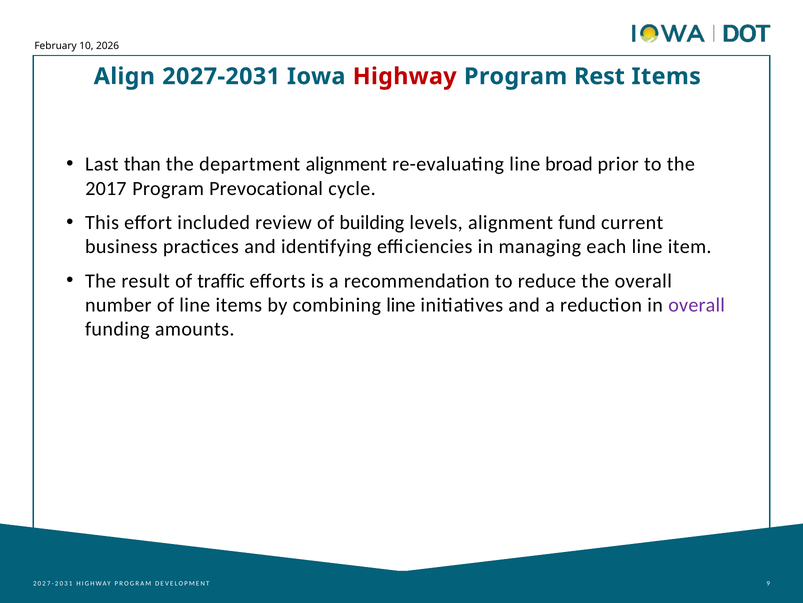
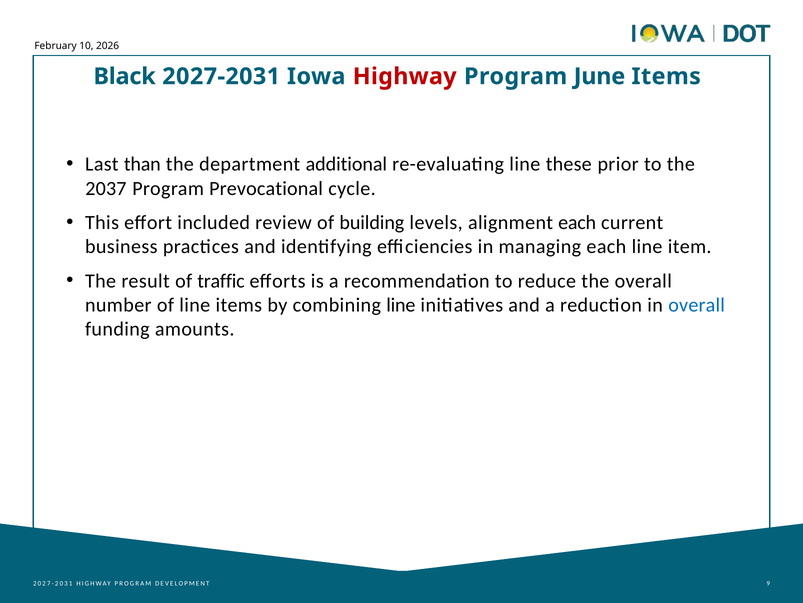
Align: Align -> Black
Rest: Rest -> June
department alignment: alignment -> additional
broad: broad -> these
2017: 2017 -> 2037
alignment fund: fund -> each
overall at (697, 305) colour: purple -> blue
